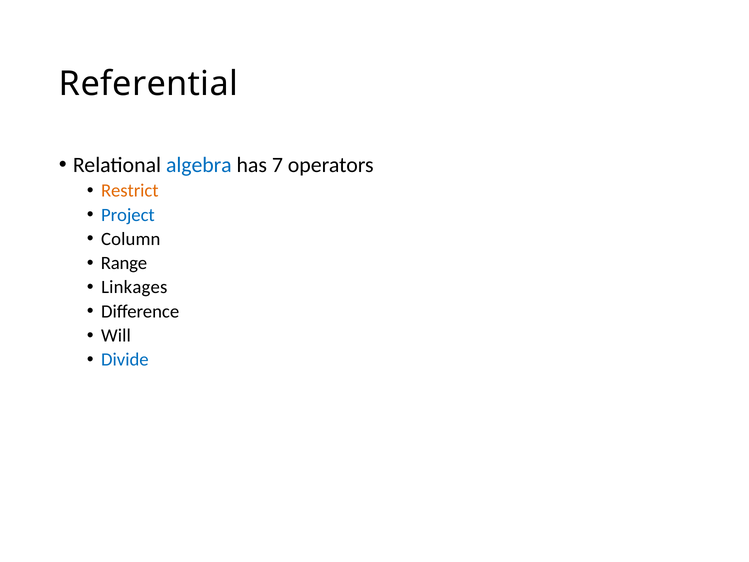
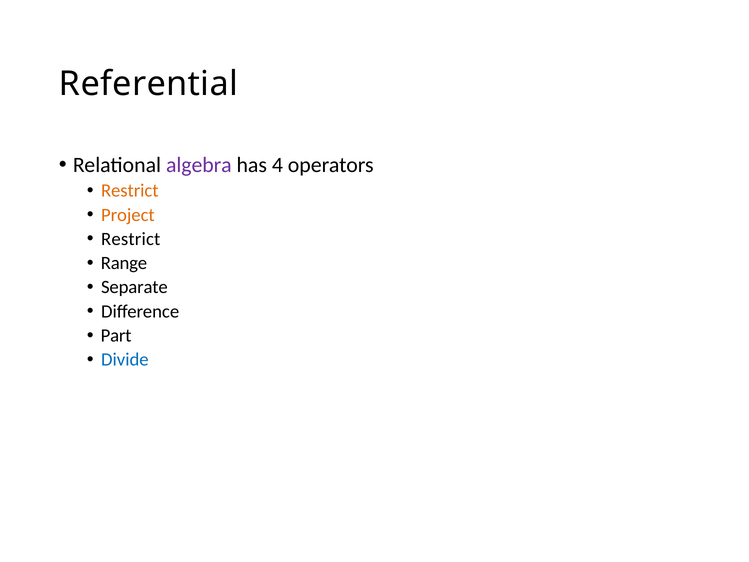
algebra colour: blue -> purple
7: 7 -> 4
Project colour: blue -> orange
Column at (131, 239): Column -> Restrict
Linkages: Linkages -> Separate
Will: Will -> Part
